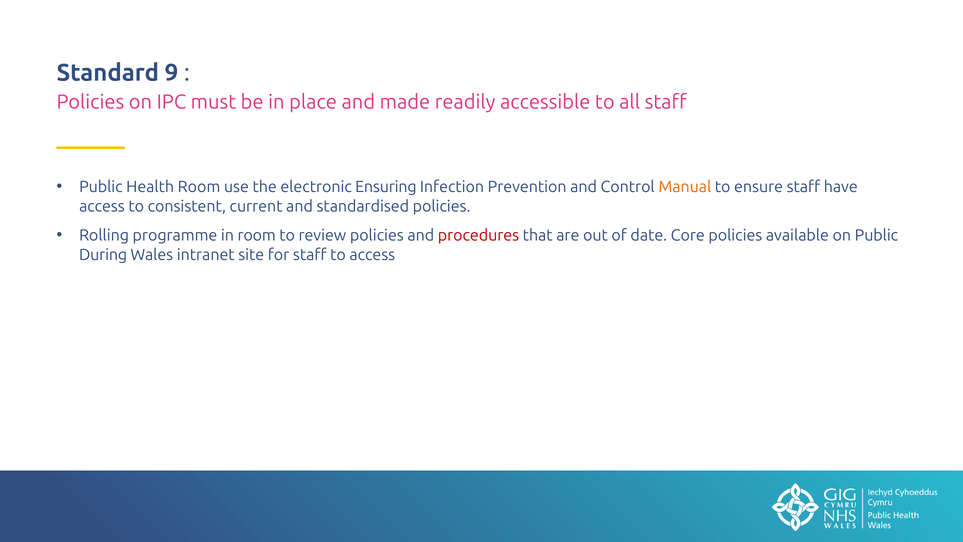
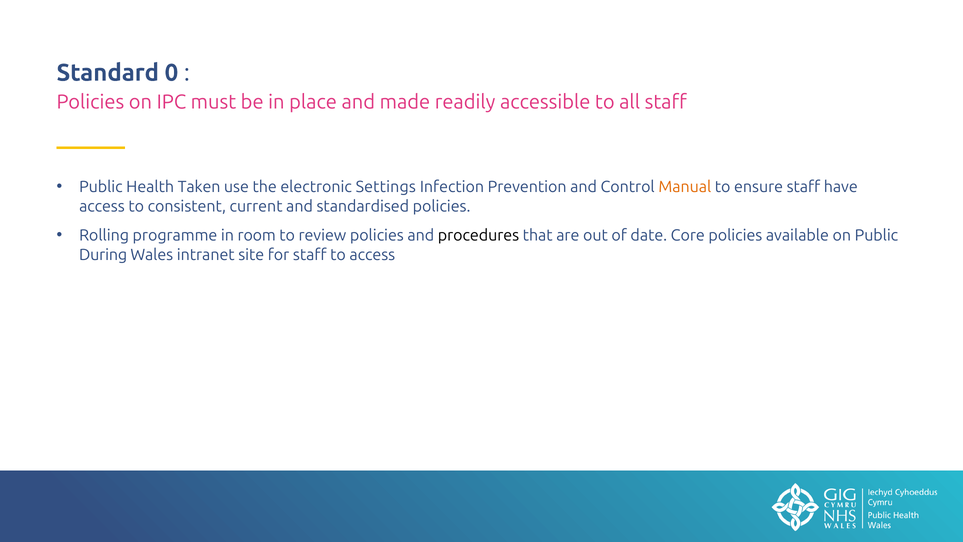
9: 9 -> 0
Health Room: Room -> Taken
Ensuring: Ensuring -> Settings
procedures colour: red -> black
